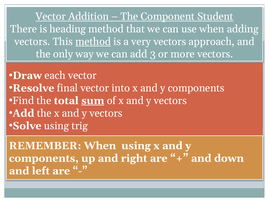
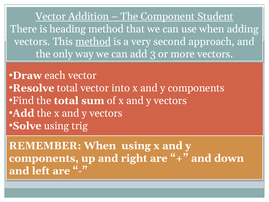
very vectors: vectors -> second
Resolve final: final -> total
sum underline: present -> none
